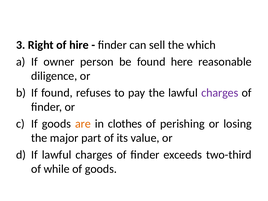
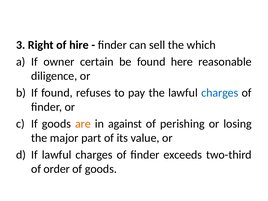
person: person -> certain
charges at (220, 93) colour: purple -> blue
clothes: clothes -> against
while: while -> order
